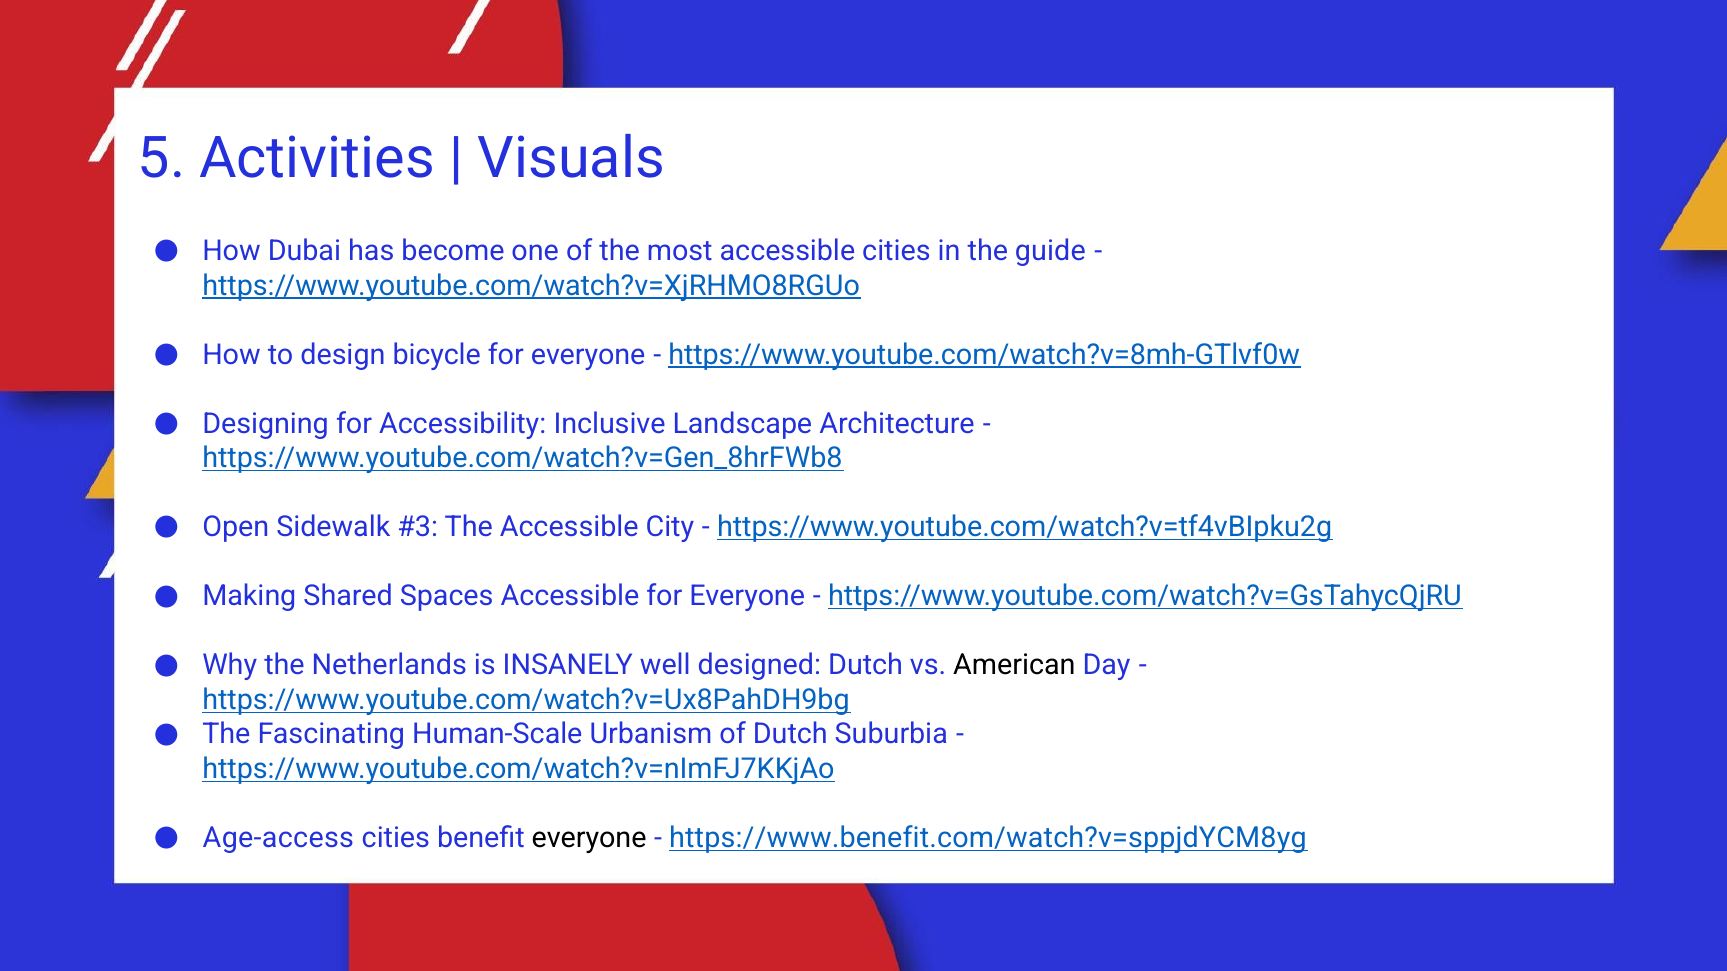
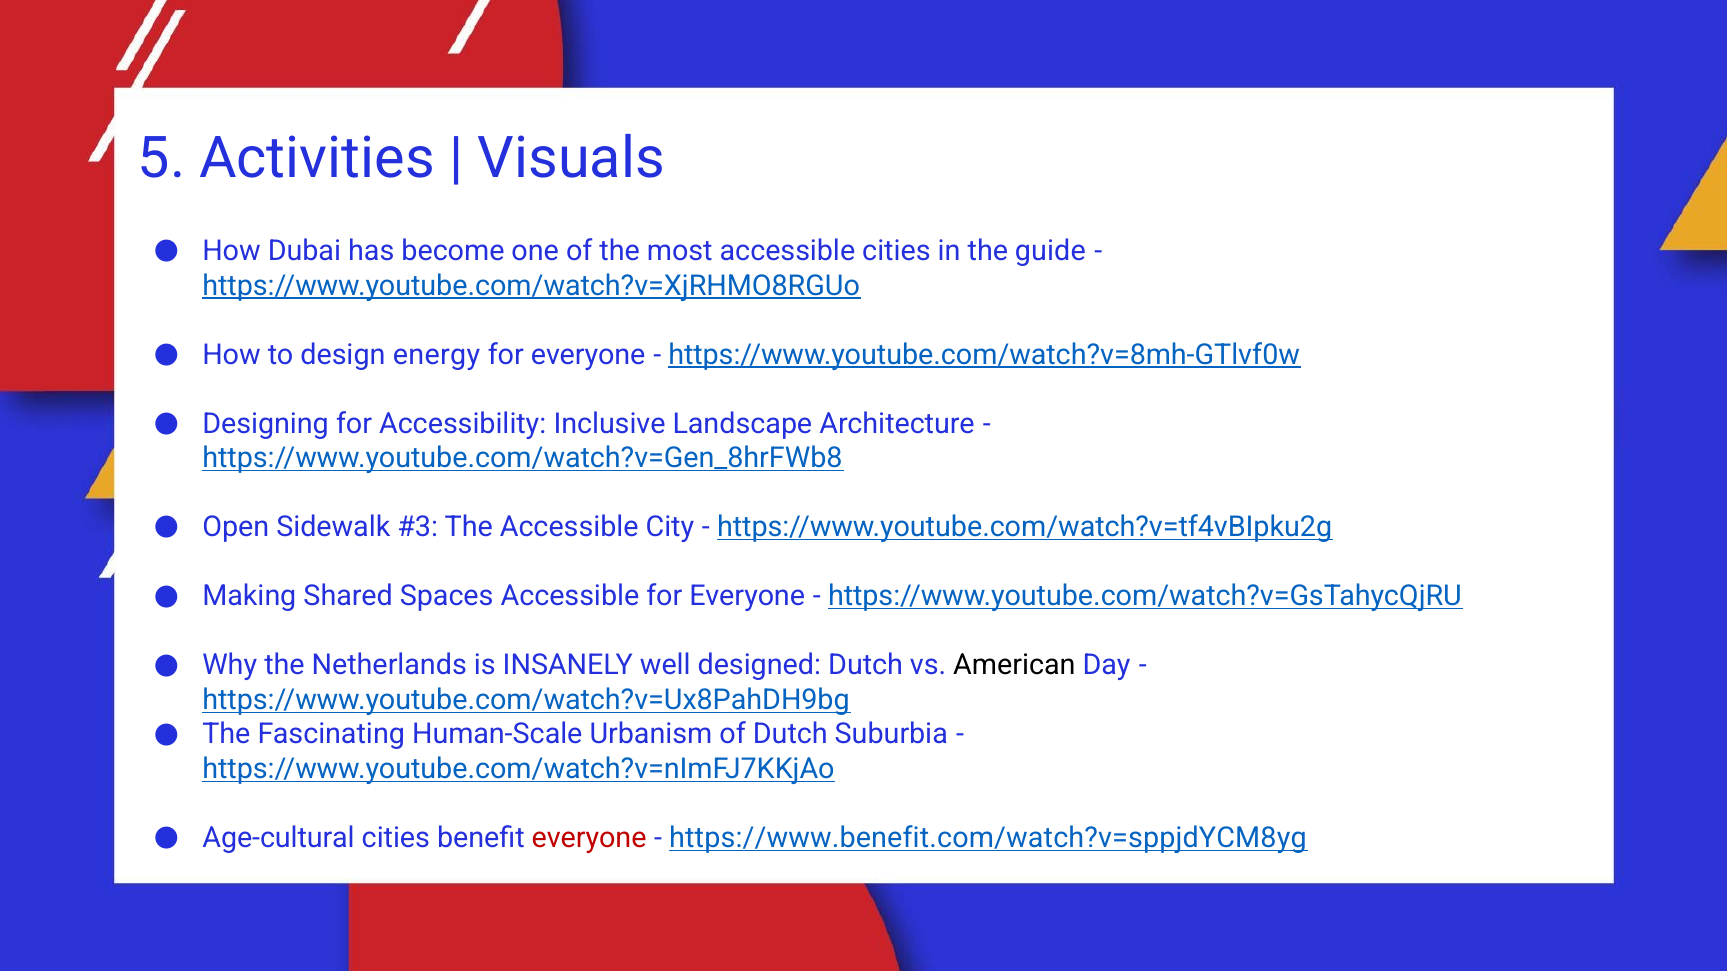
bicycle: bicycle -> energy
Age-access: Age-access -> Age-cultural
everyone at (589, 838) colour: black -> red
